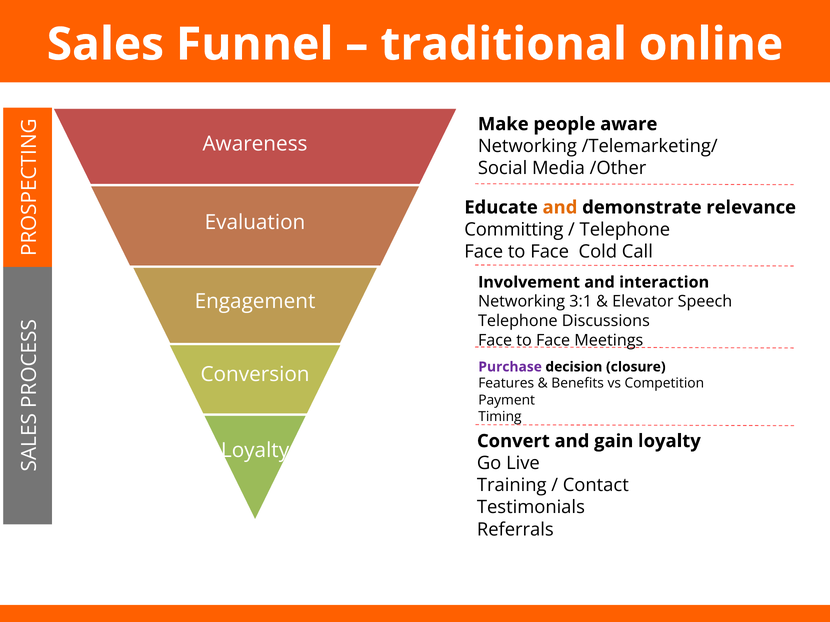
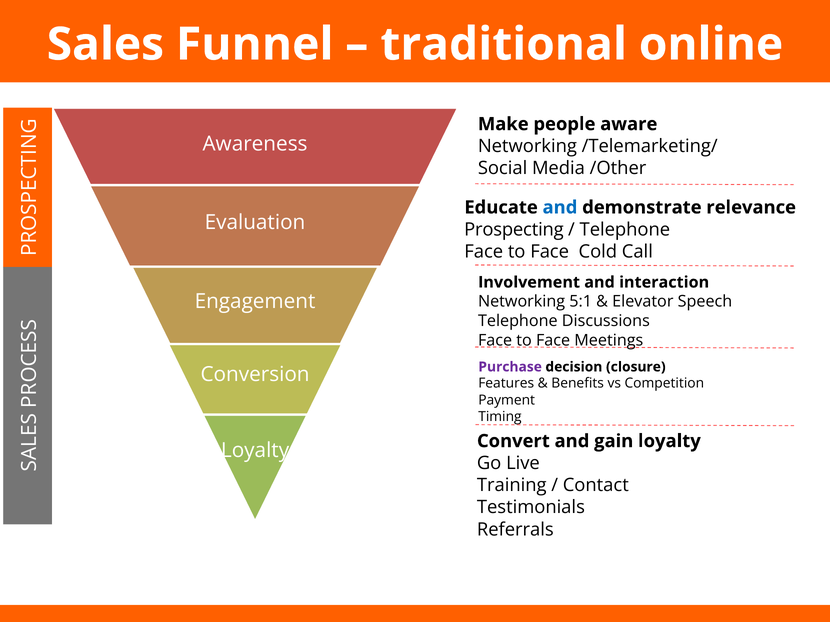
and at (560, 208) colour: orange -> blue
Committing: Committing -> Prospecting
3:1: 3:1 -> 5:1
